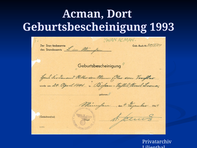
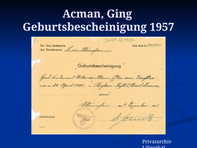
Dort: Dort -> Ging
1993: 1993 -> 1957
